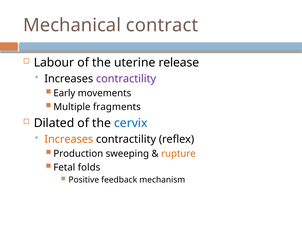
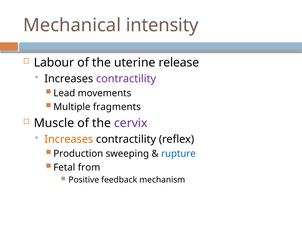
contract: contract -> intensity
Early: Early -> Lead
Dilated: Dilated -> Muscle
cervix colour: blue -> purple
rupture colour: orange -> blue
folds: folds -> from
